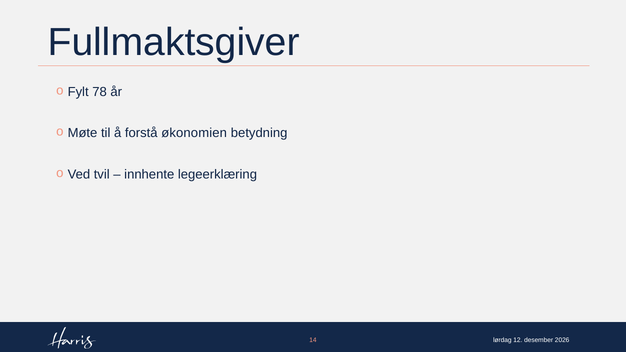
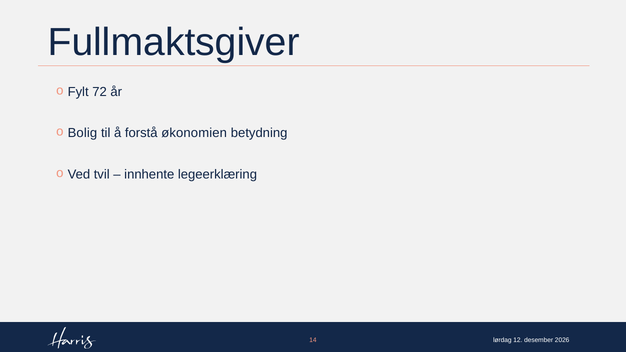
78: 78 -> 72
Møte: Møte -> Bolig
